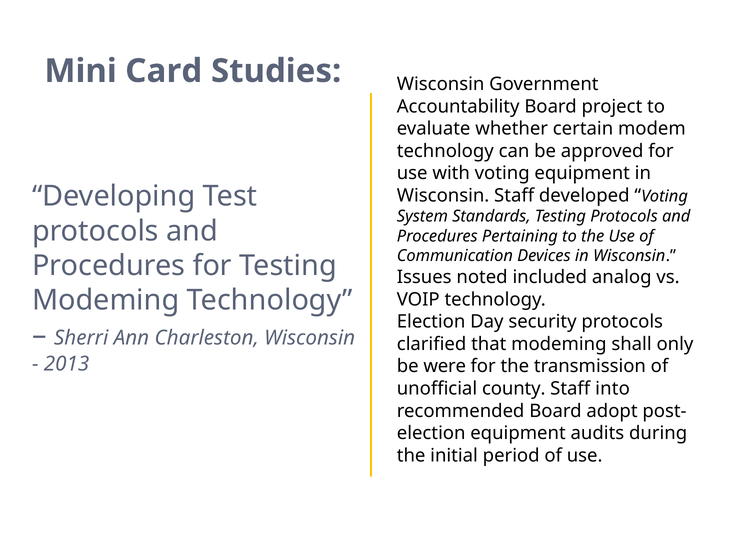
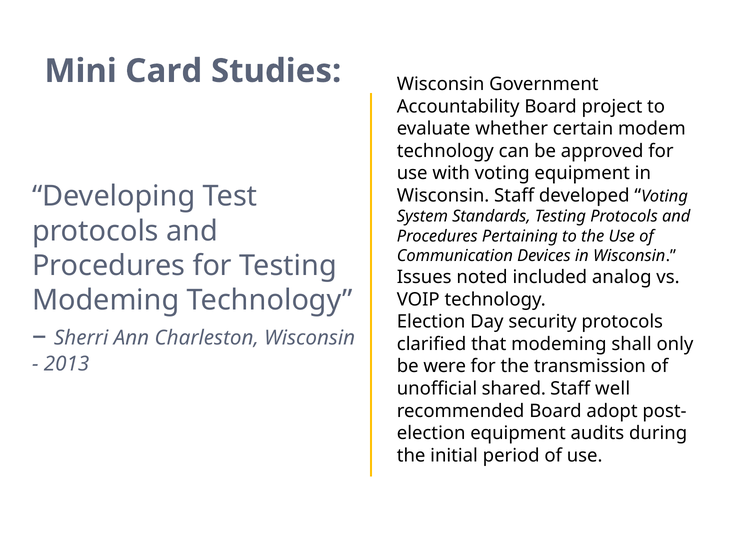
county: county -> shared
into: into -> well
